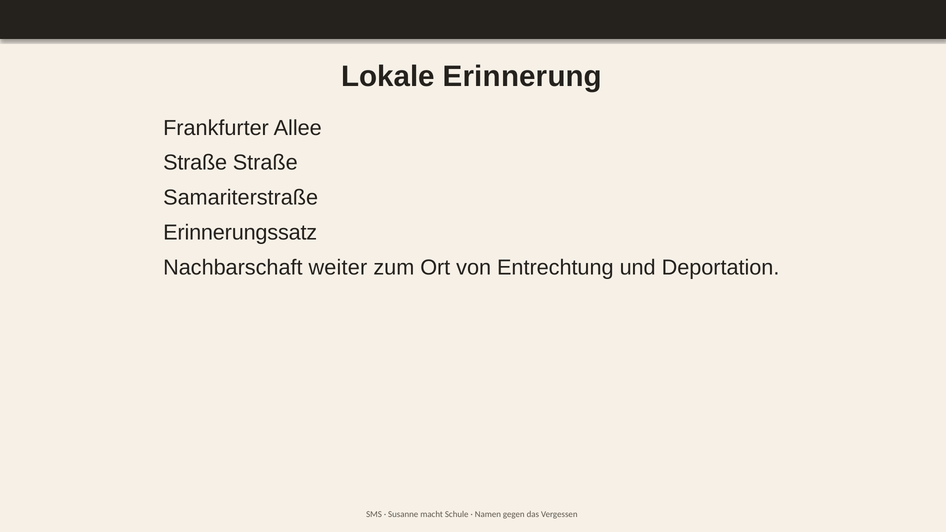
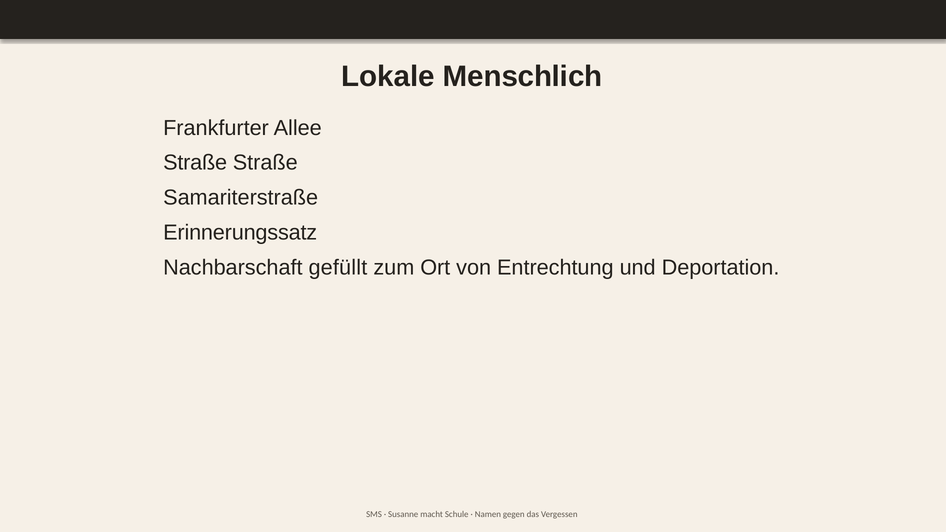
Erinnerung: Erinnerung -> Menschlich
weiter: weiter -> gefüllt
